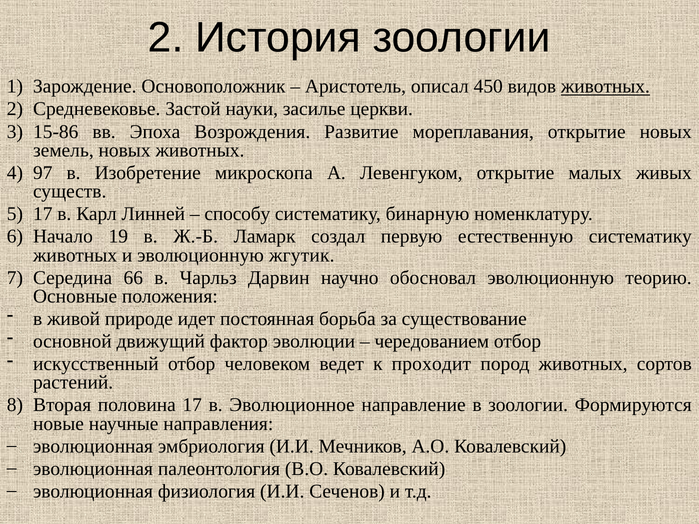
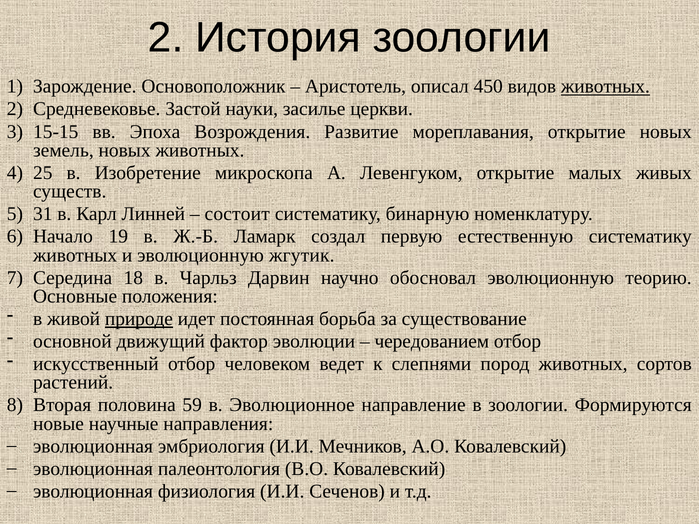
15-86: 15-86 -> 15-15
97: 97 -> 25
17 at (43, 214): 17 -> 31
способу: способу -> состоит
66: 66 -> 18
природе underline: none -> present
проходит: проходит -> слепнями
половина 17: 17 -> 59
